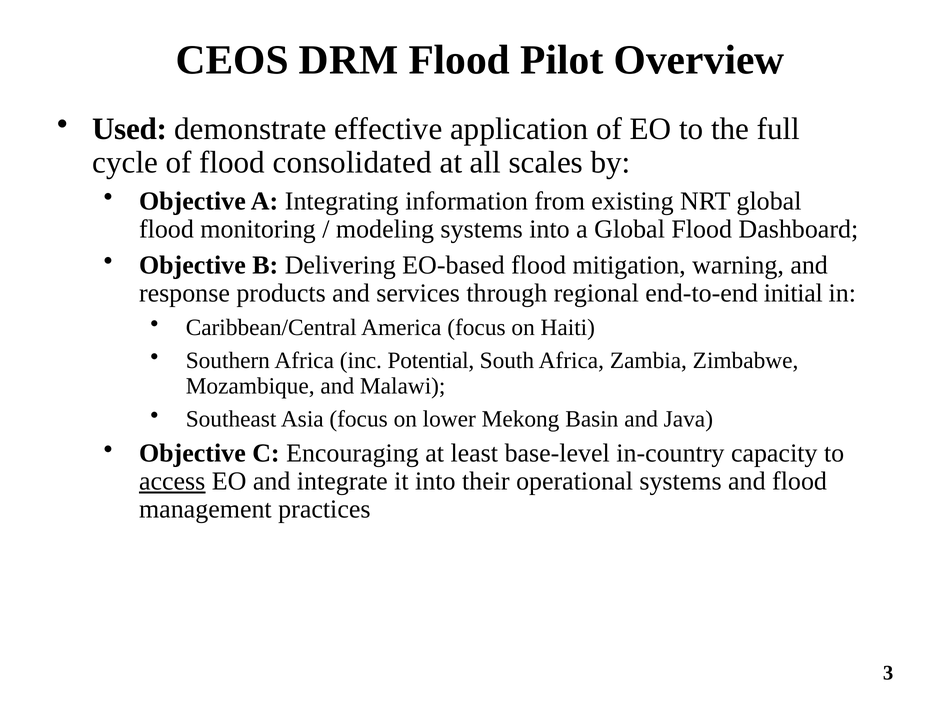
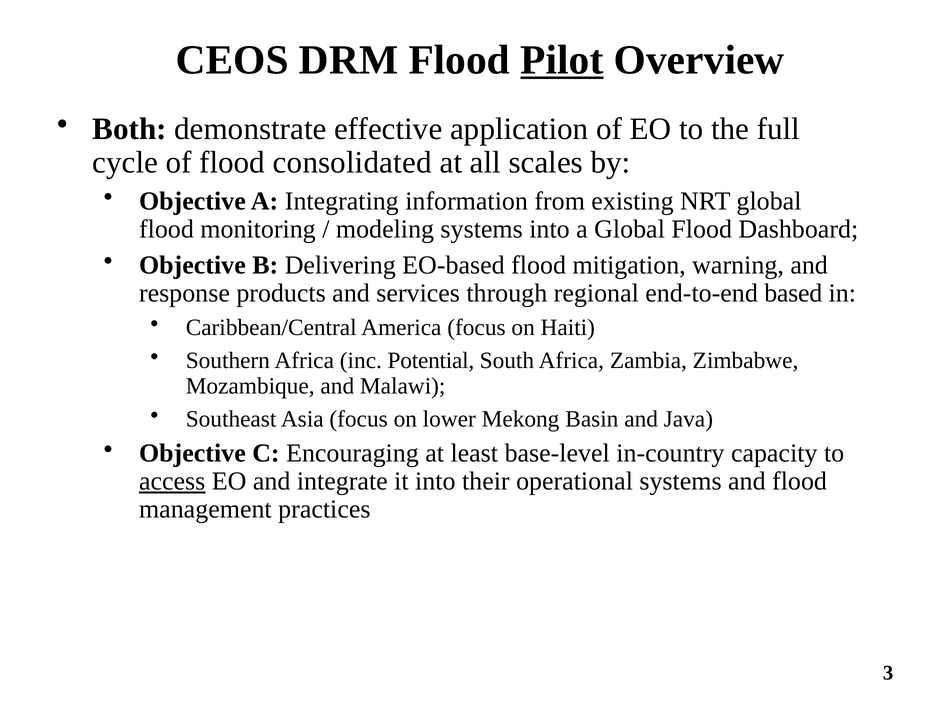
Pilot underline: none -> present
Used: Used -> Both
initial: initial -> based
